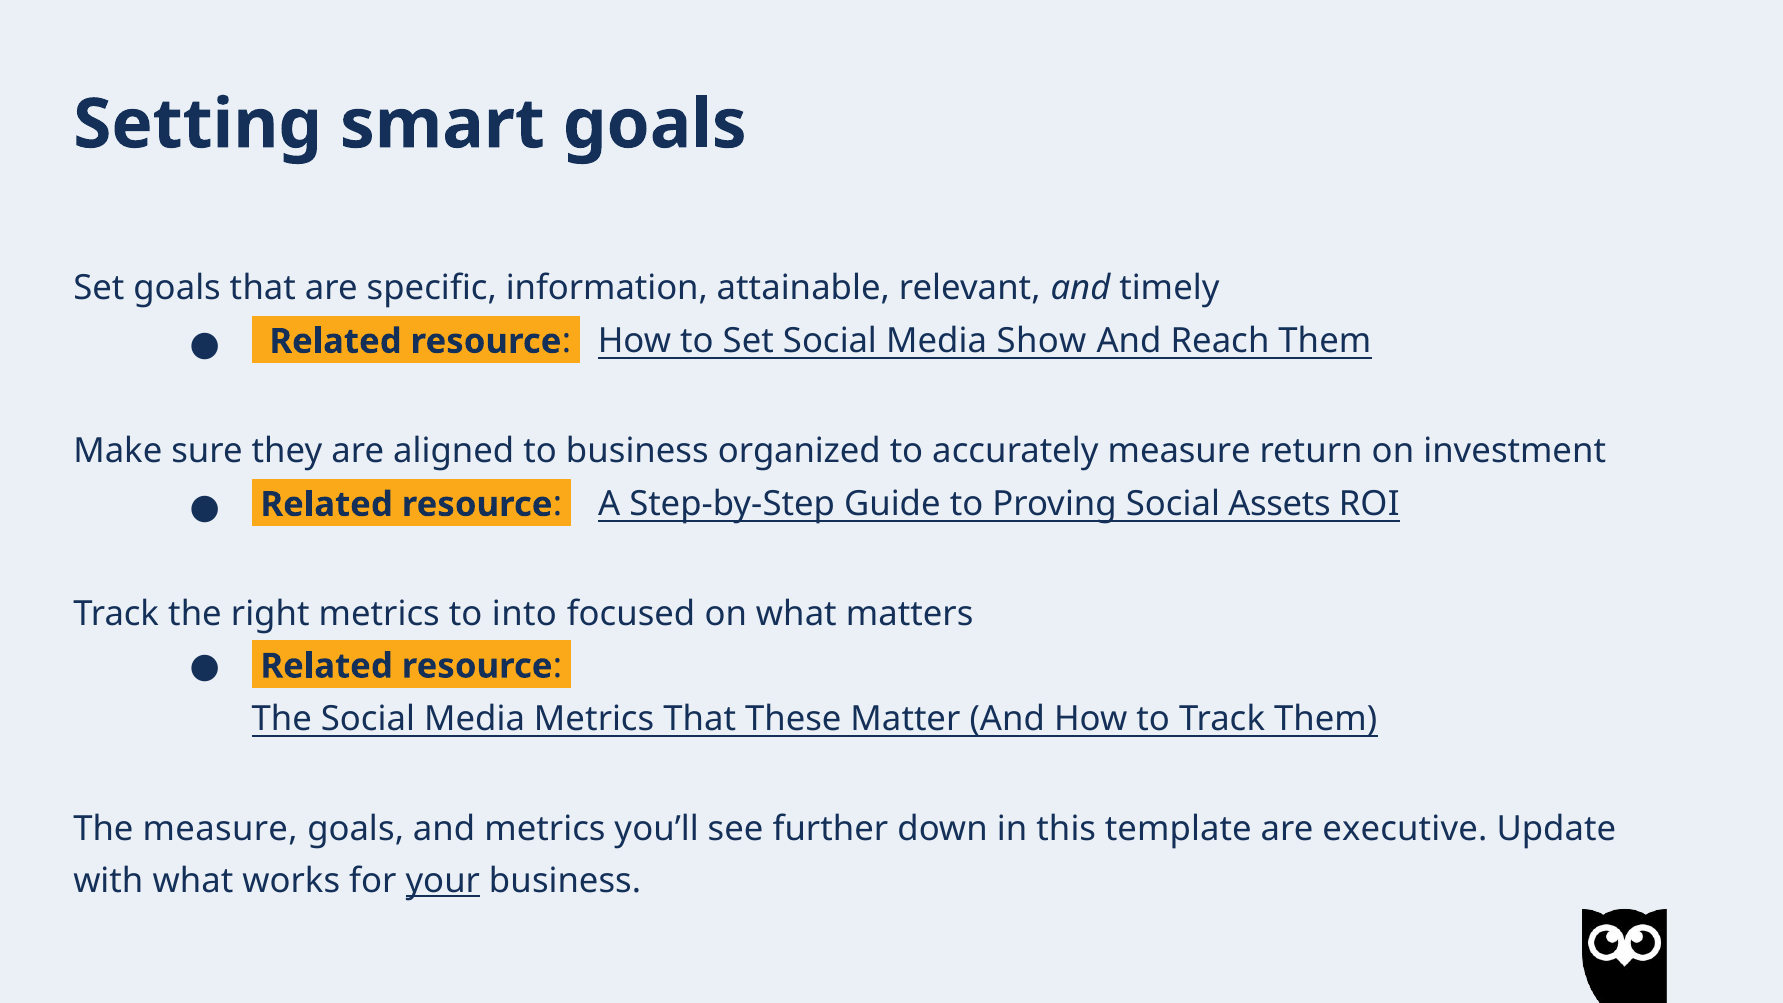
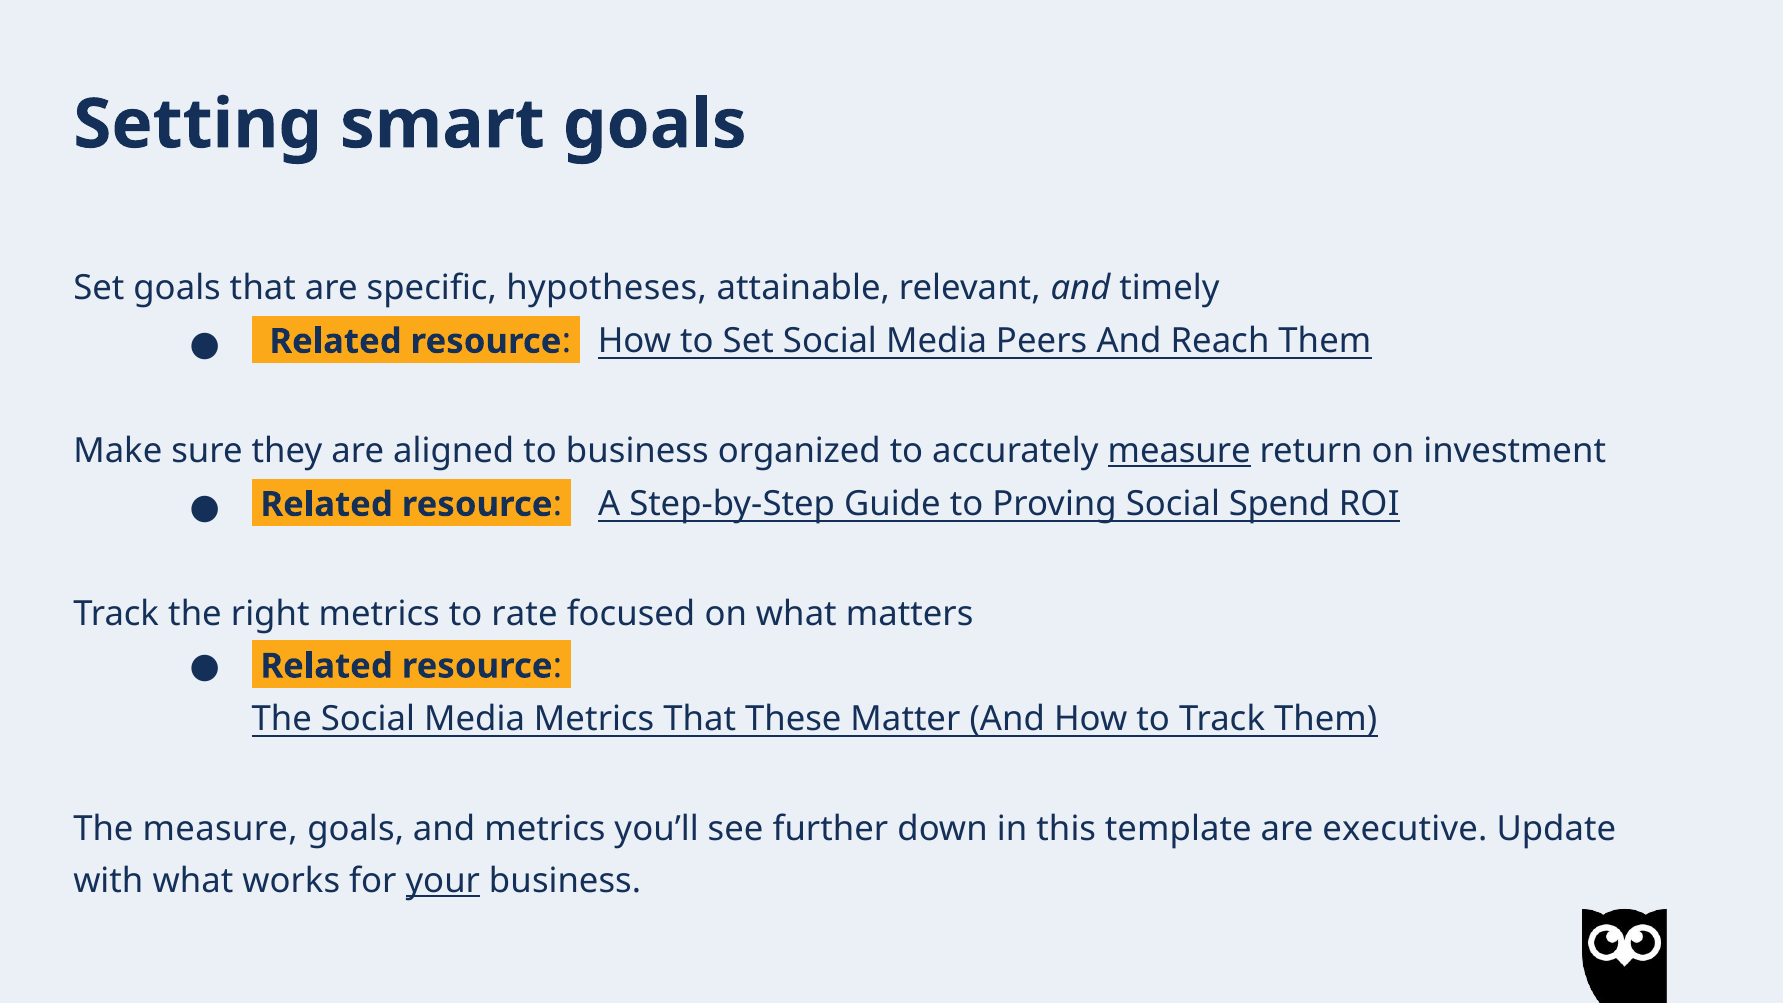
information: information -> hypotheses
Show: Show -> Peers
measure at (1179, 451) underline: none -> present
Assets: Assets -> Spend
into: into -> rate
